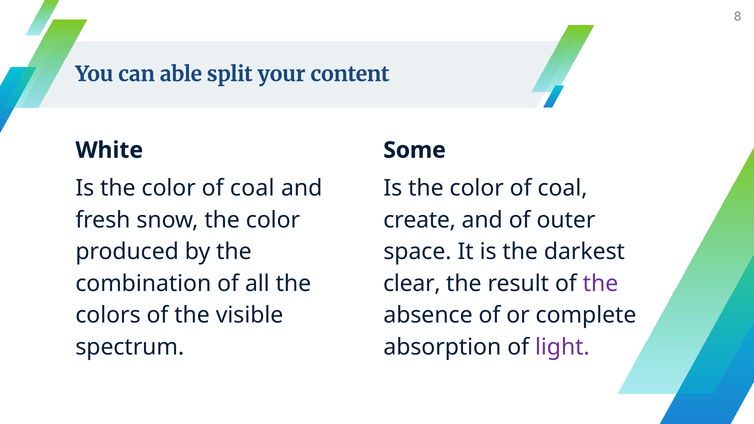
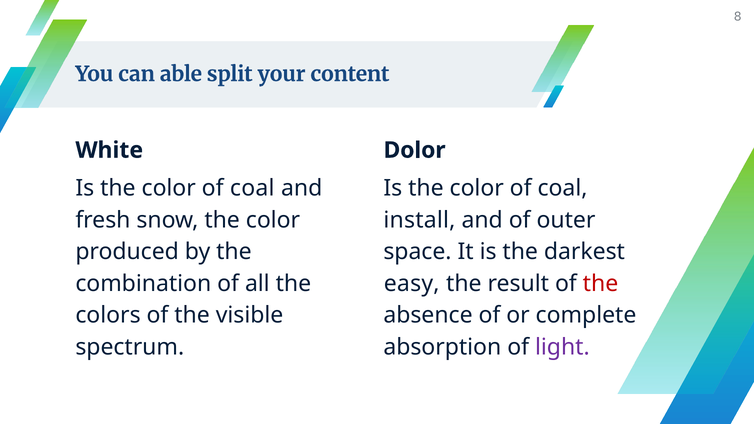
Some: Some -> Dolor
create: create -> install
clear: clear -> easy
the at (601, 284) colour: purple -> red
